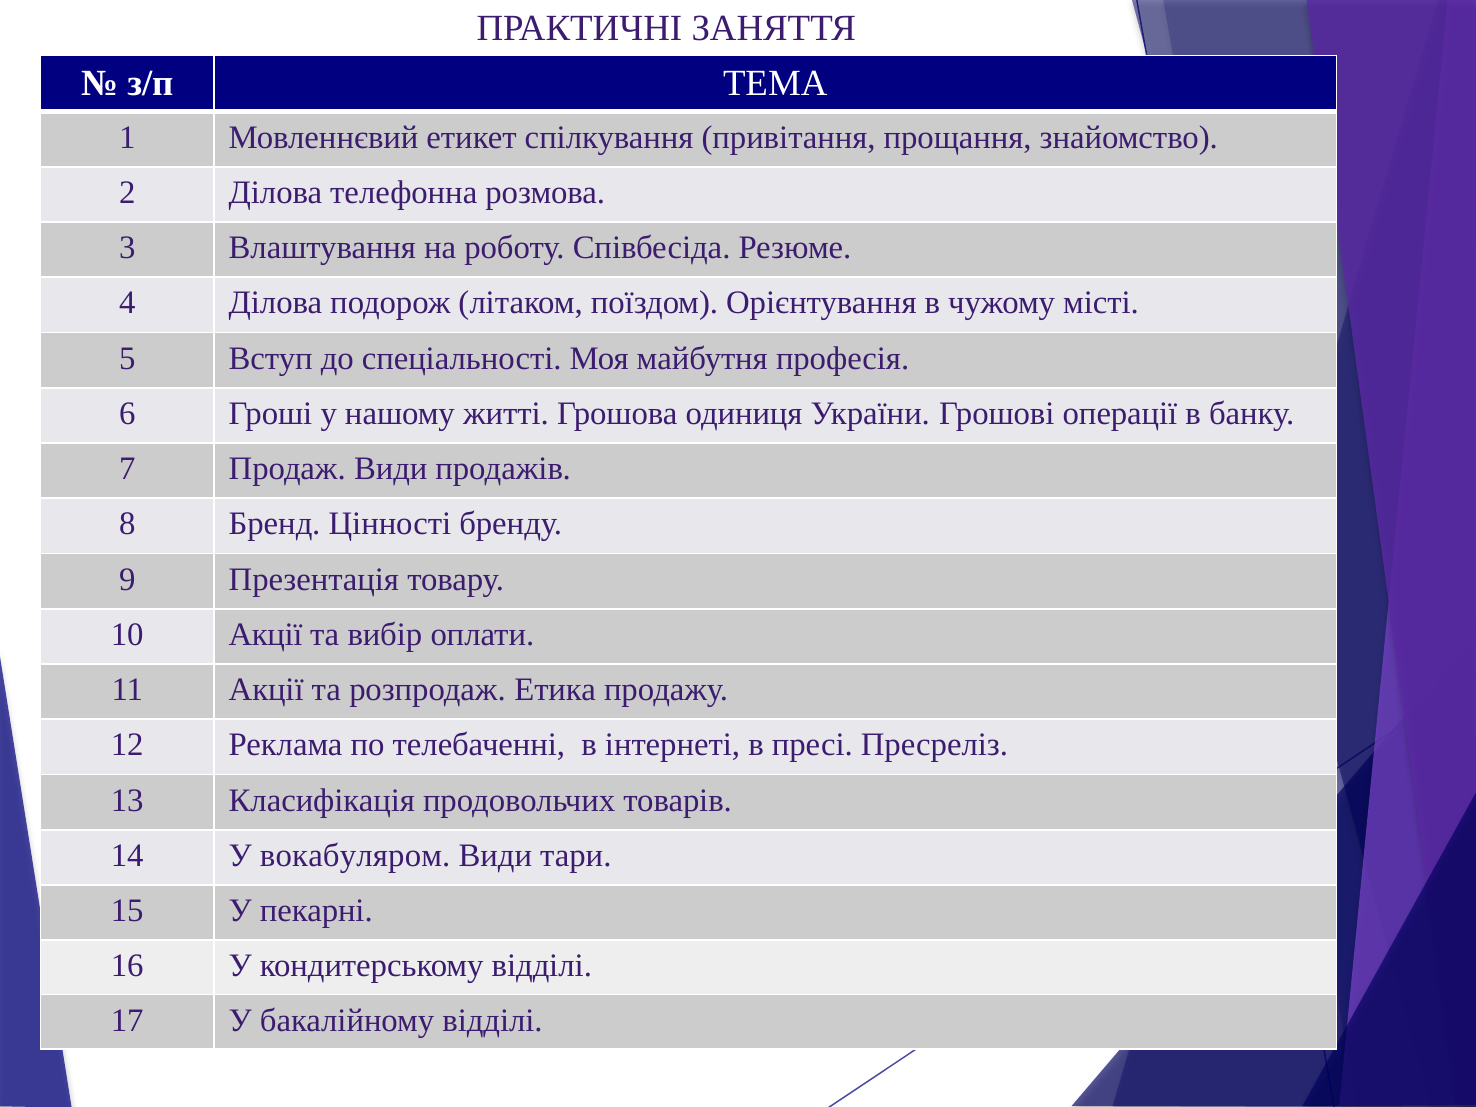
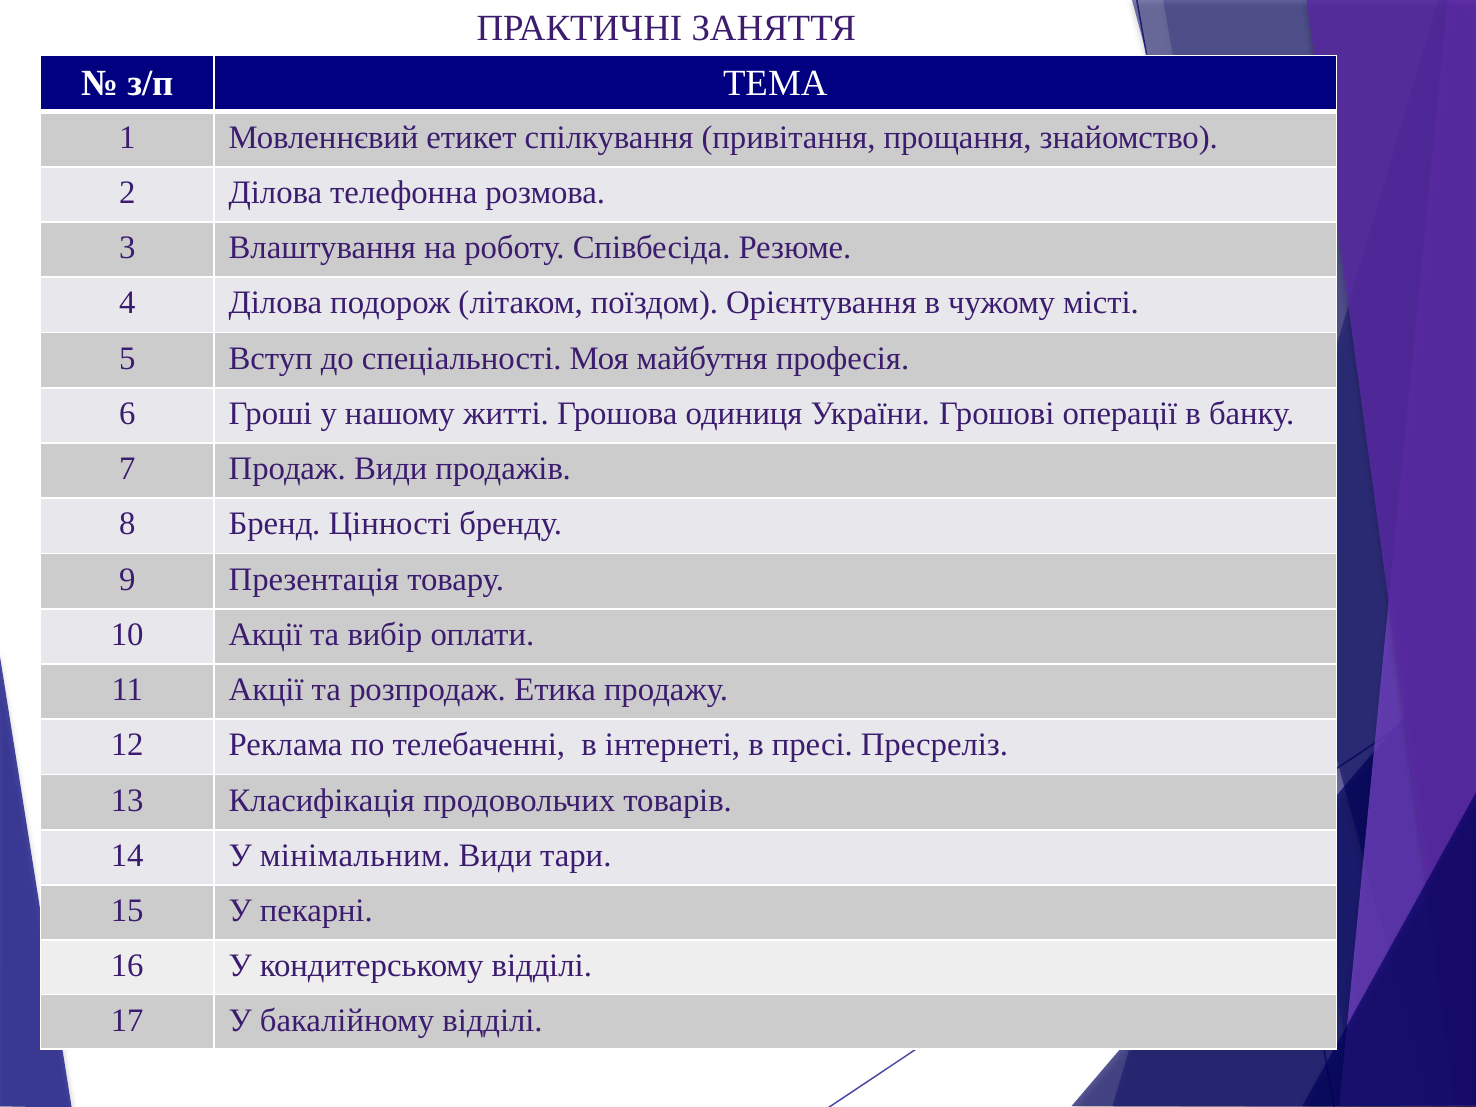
вокабуляром: вокабуляром -> мінімальним
